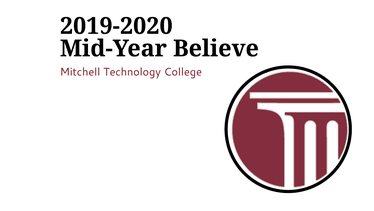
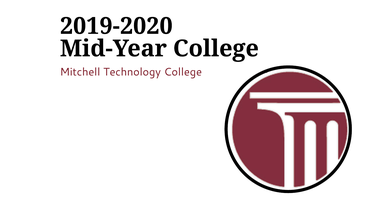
Mid-Year Believe: Believe -> College
